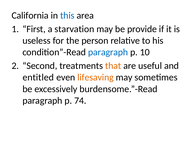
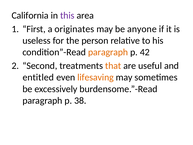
this colour: blue -> purple
starvation: starvation -> originates
provide: provide -> anyone
paragraph at (108, 52) colour: blue -> orange
10: 10 -> 42
74: 74 -> 38
